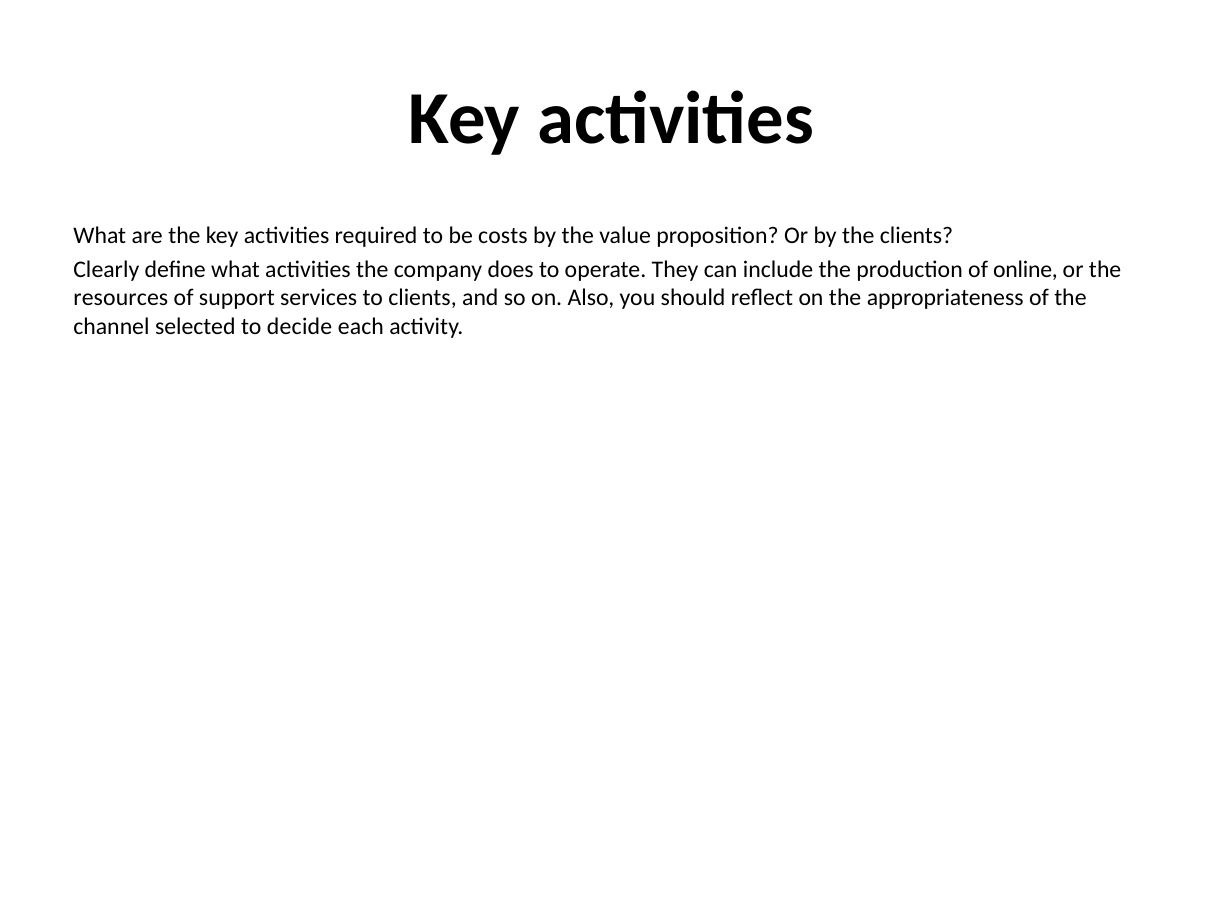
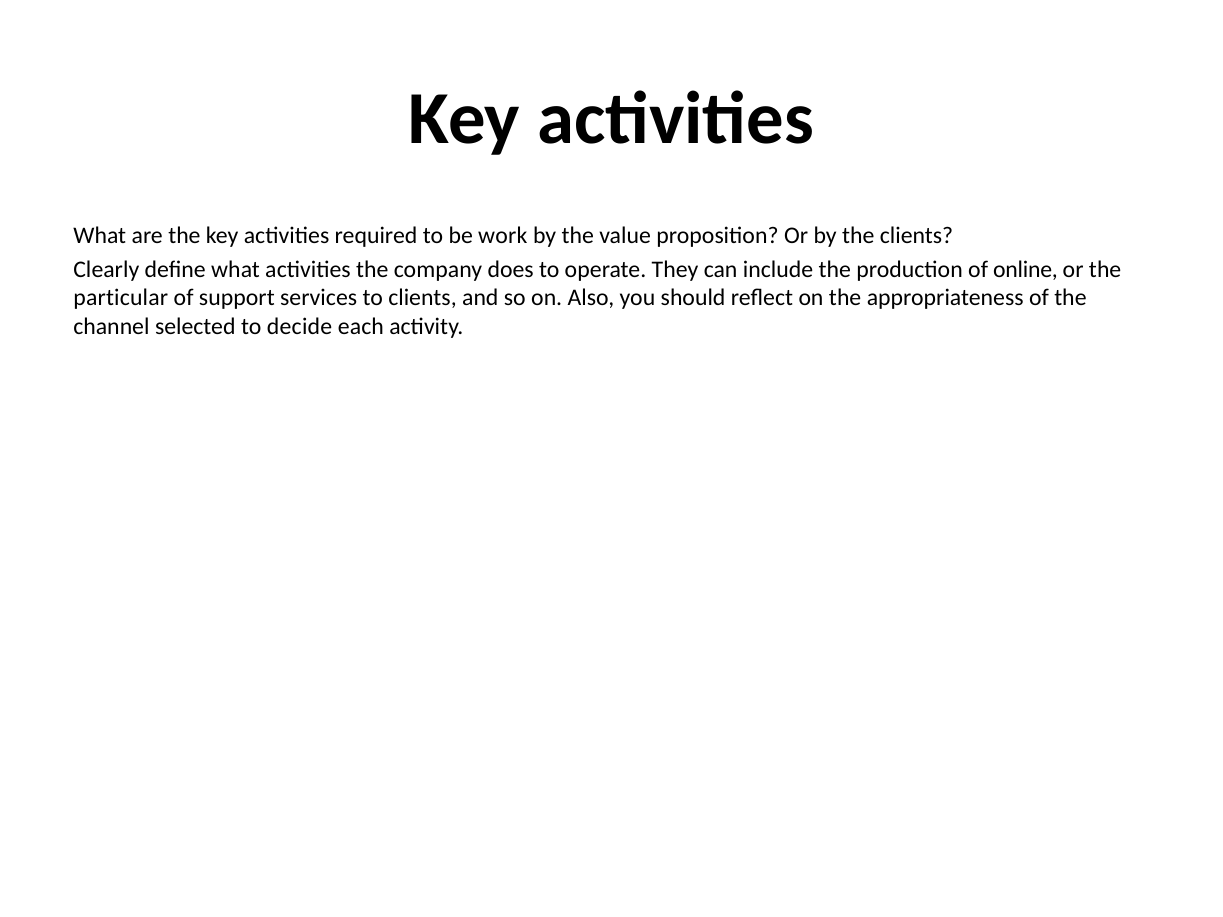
costs: costs -> work
resources: resources -> particular
